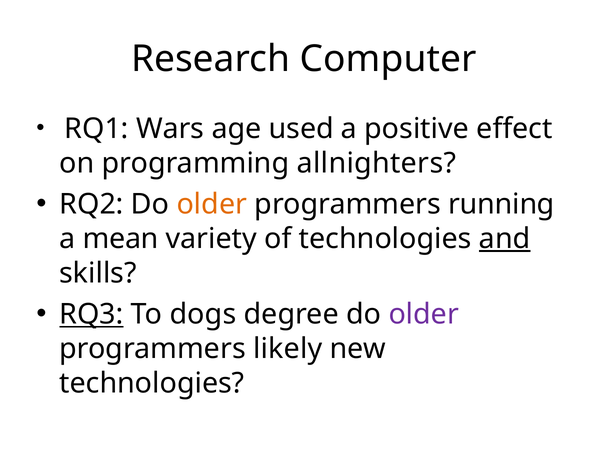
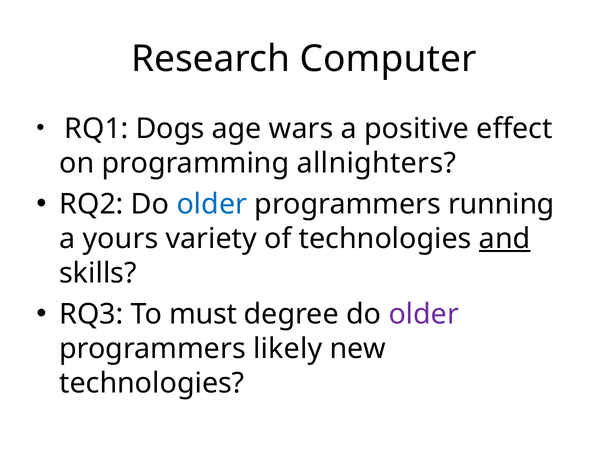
Wars: Wars -> Dogs
used: used -> wars
older at (212, 204) colour: orange -> blue
mean: mean -> yours
RQ3 underline: present -> none
dogs: dogs -> must
